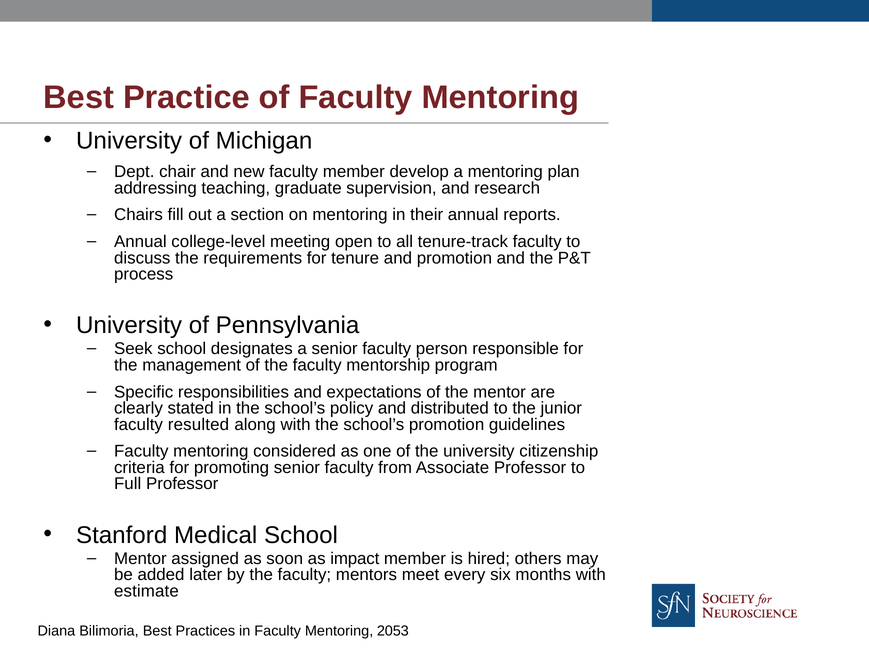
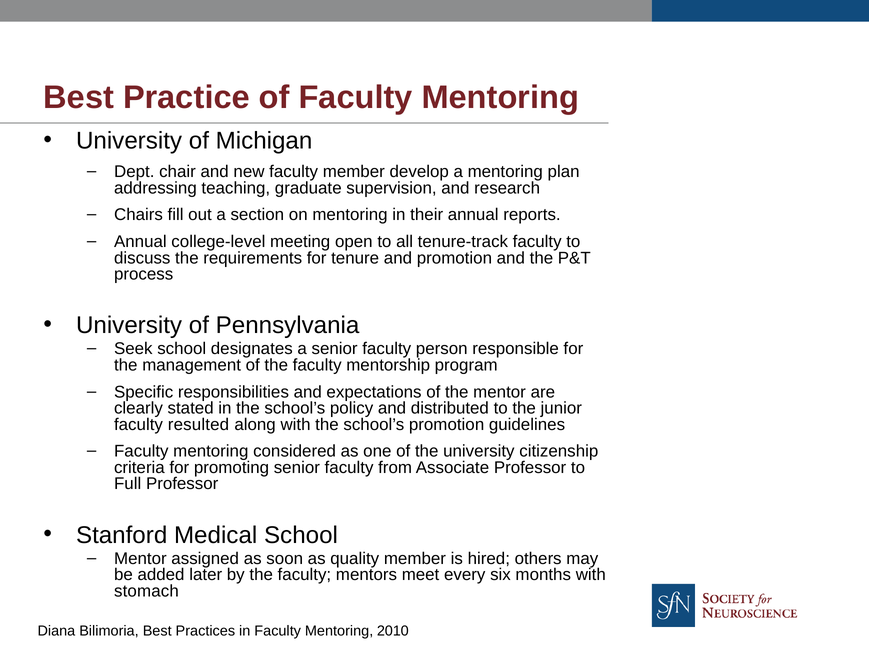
impact: impact -> quality
estimate: estimate -> stomach
2053: 2053 -> 2010
